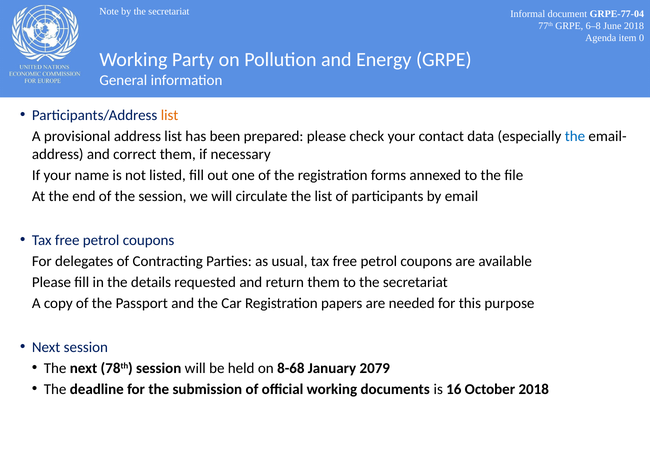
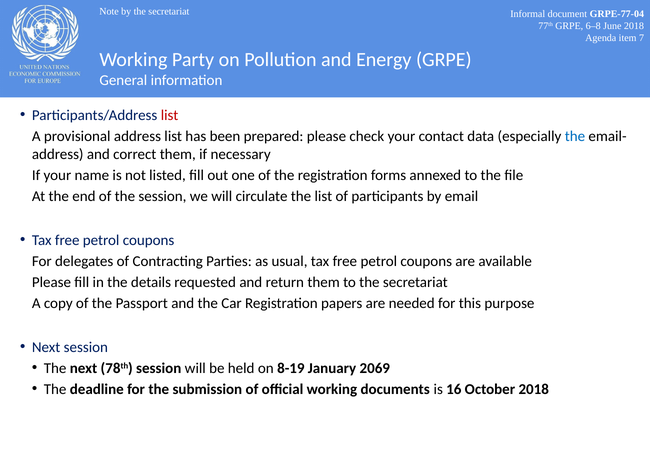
0: 0 -> 7
list at (170, 115) colour: orange -> red
8-68: 8-68 -> 8-19
2079: 2079 -> 2069
